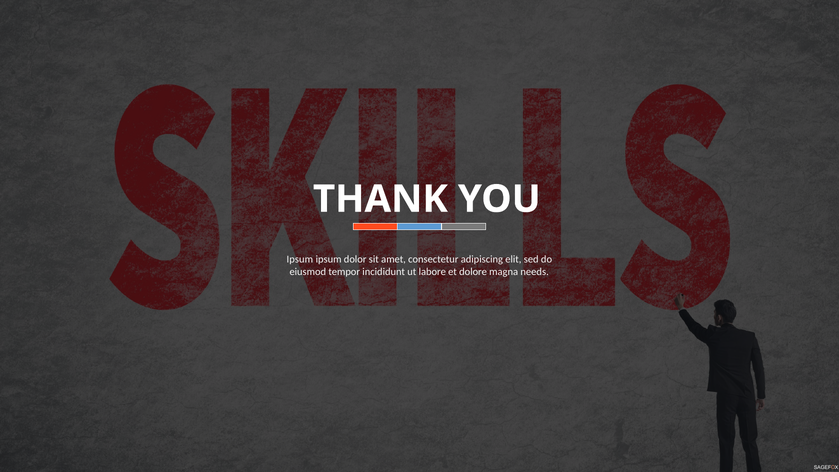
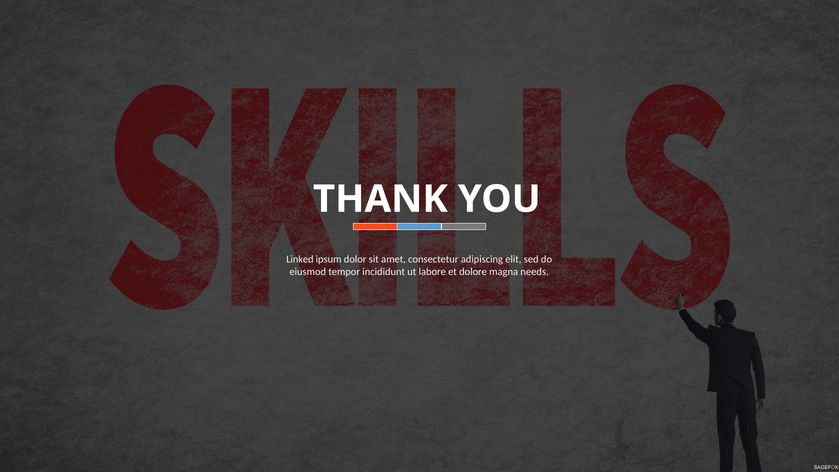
Ipsum at (300, 259): Ipsum -> Linked
